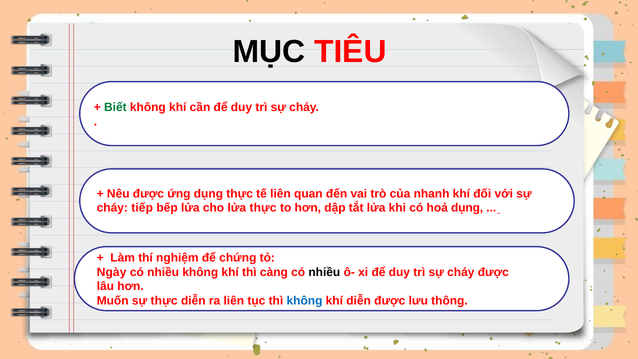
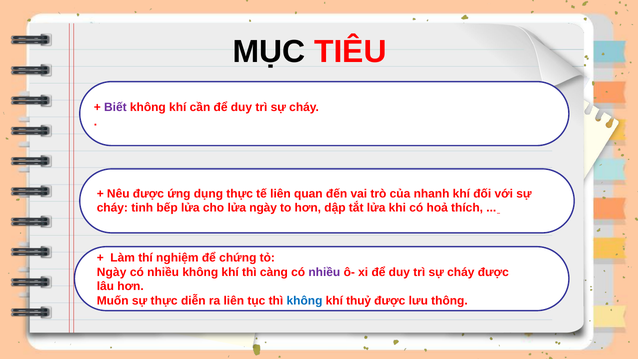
Biết colour: green -> purple
tiếp: tiếp -> tinh
lửa thực: thực -> ngày
hoả dụng: dụng -> thích
nhiều at (324, 272) colour: black -> purple
khí diễn: diễn -> thuỷ
